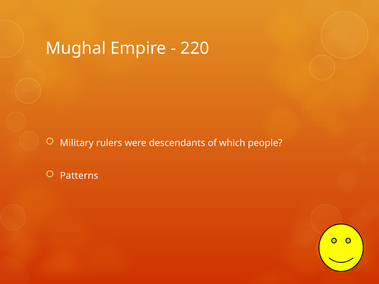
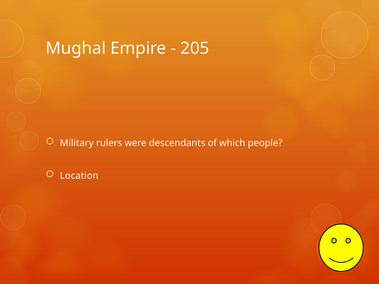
220: 220 -> 205
Patterns: Patterns -> Location
